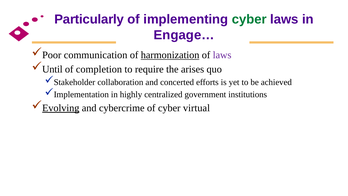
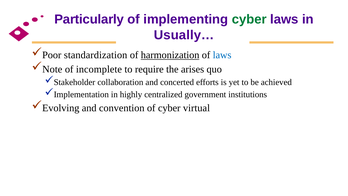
Engage…: Engage… -> Usually…
communication: communication -> standardization
laws at (222, 55) colour: purple -> blue
Until: Until -> Note
completion: completion -> incomplete
Evolving underline: present -> none
cybercrime: cybercrime -> convention
